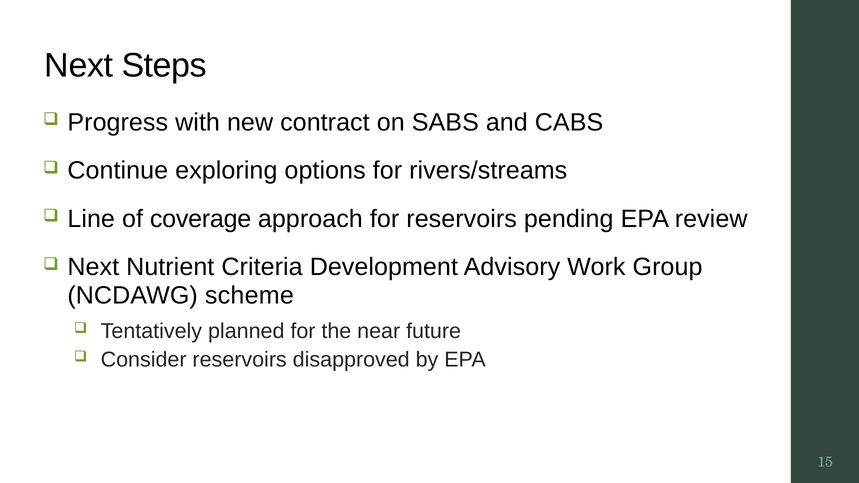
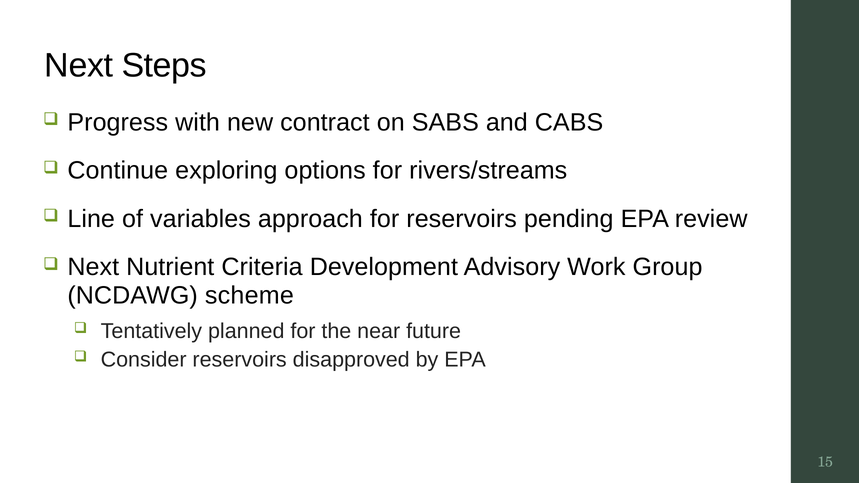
coverage: coverage -> variables
